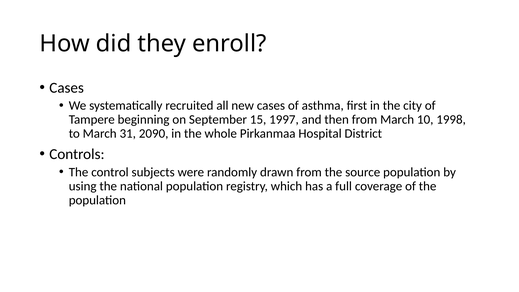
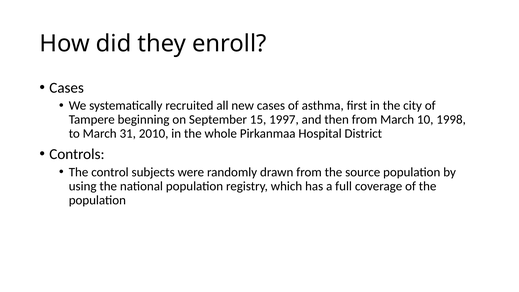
2090: 2090 -> 2010
